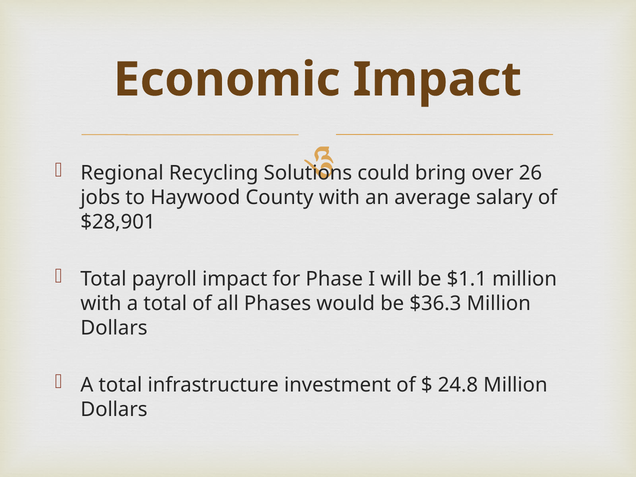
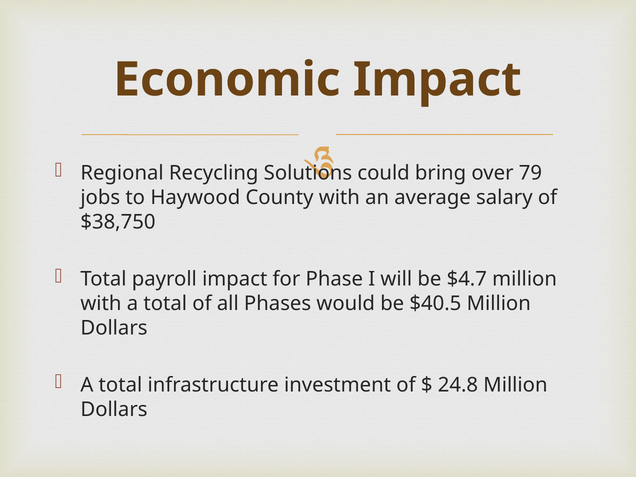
26: 26 -> 79
$28,901: $28,901 -> $38,750
$1.1: $1.1 -> $4.7
$36.3: $36.3 -> $40.5
